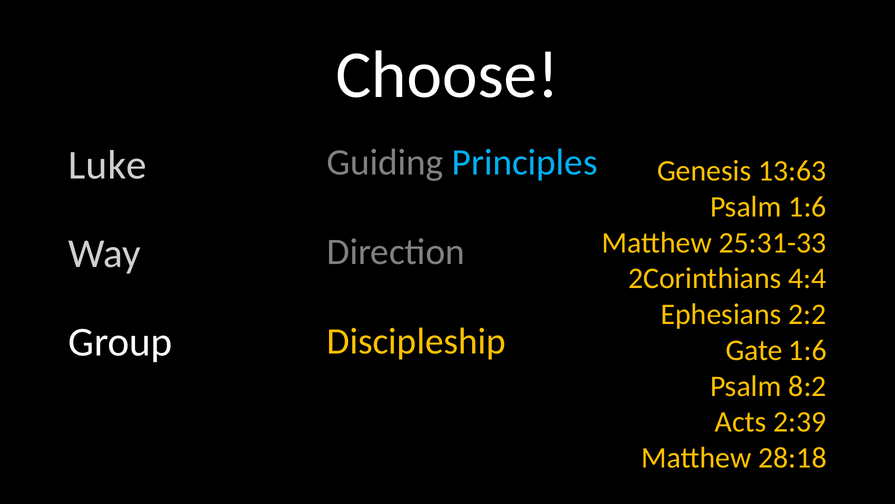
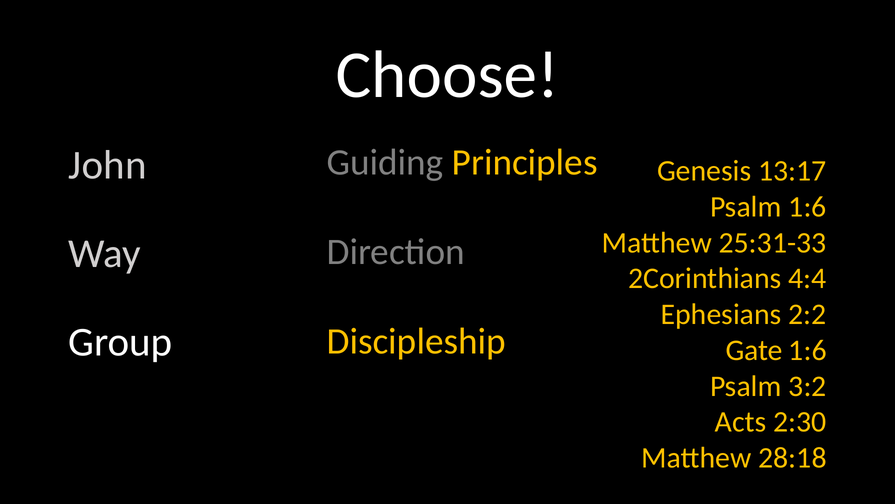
Principles colour: light blue -> yellow
Luke: Luke -> John
13:63: 13:63 -> 13:17
8:2: 8:2 -> 3:2
2:39: 2:39 -> 2:30
